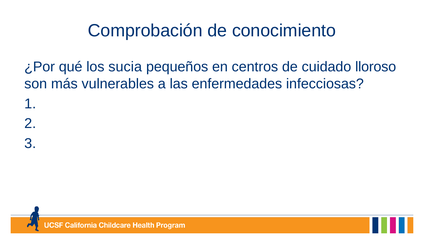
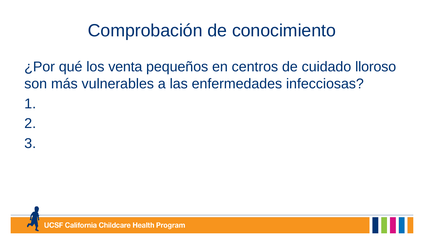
sucia: sucia -> venta
